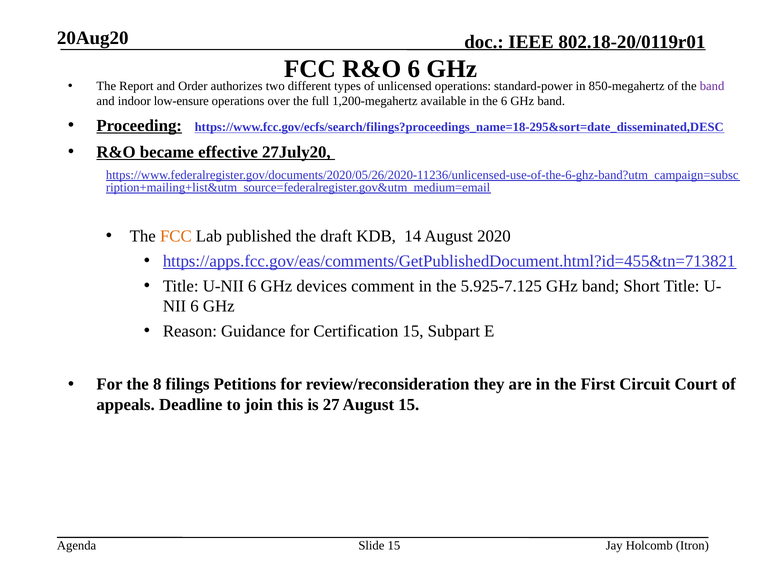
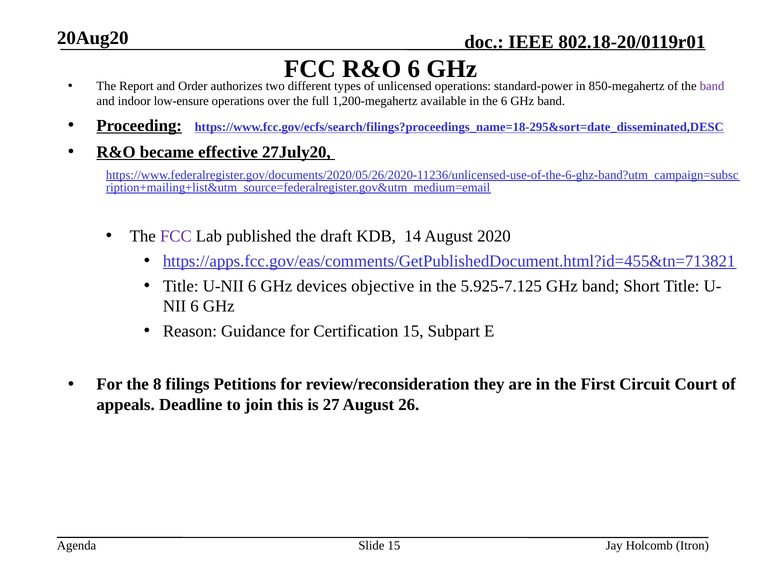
FCC at (176, 236) colour: orange -> purple
comment: comment -> objective
August 15: 15 -> 26
